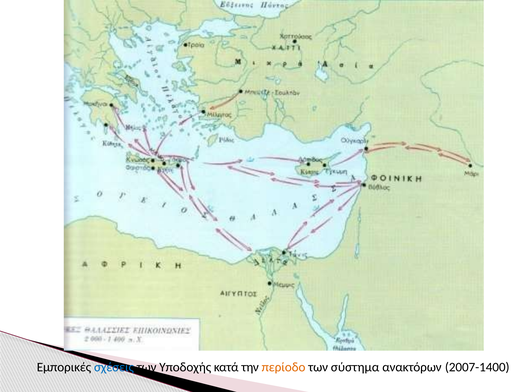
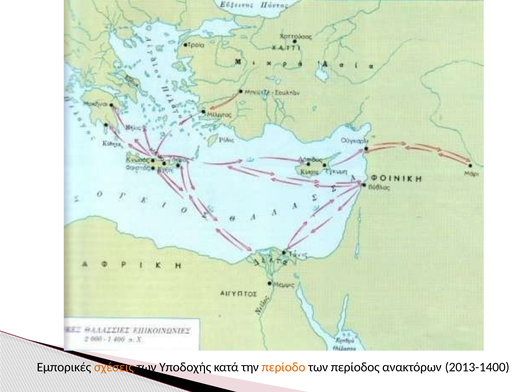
σχέσεις colour: blue -> orange
σύστημα: σύστημα -> περίοδος
2007-1400: 2007-1400 -> 2013-1400
